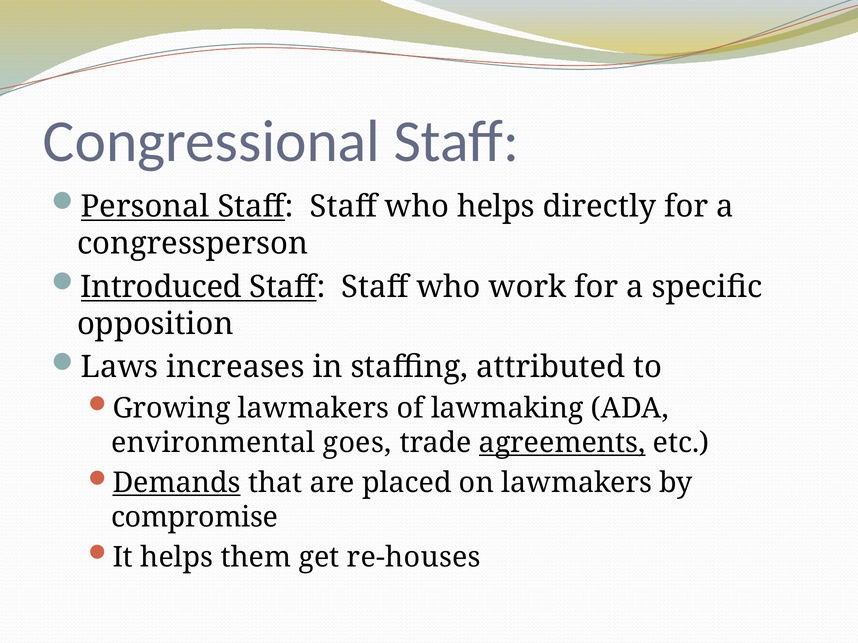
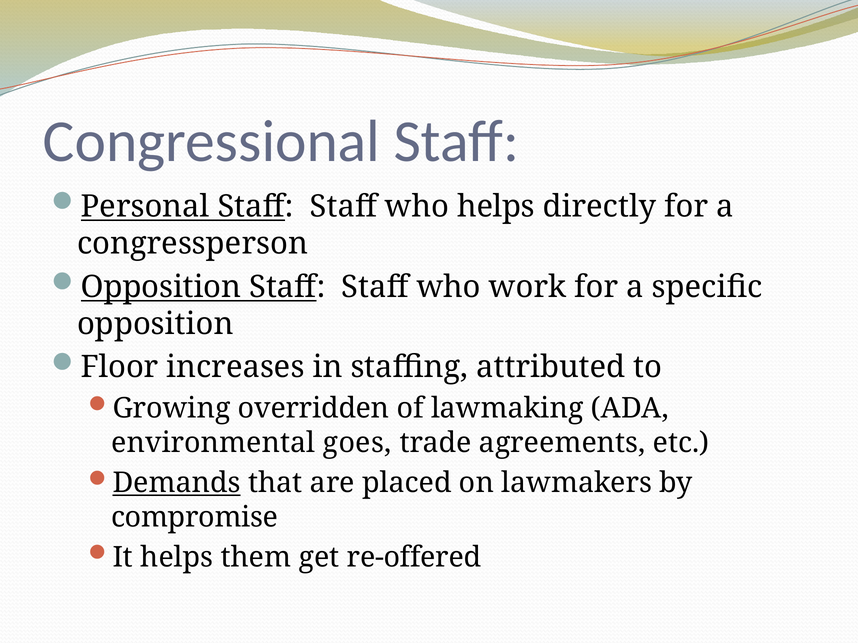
Introduced at (161, 287): Introduced -> Opposition
Laws: Laws -> Floor
Growing lawmakers: lawmakers -> overridden
agreements underline: present -> none
re-houses: re-houses -> re-offered
